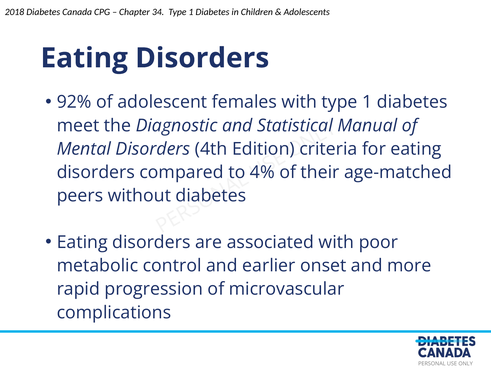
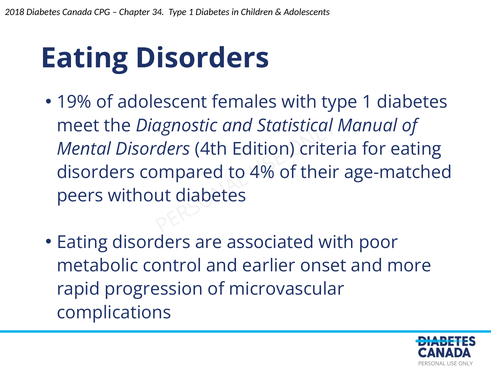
92%: 92% -> 19%
